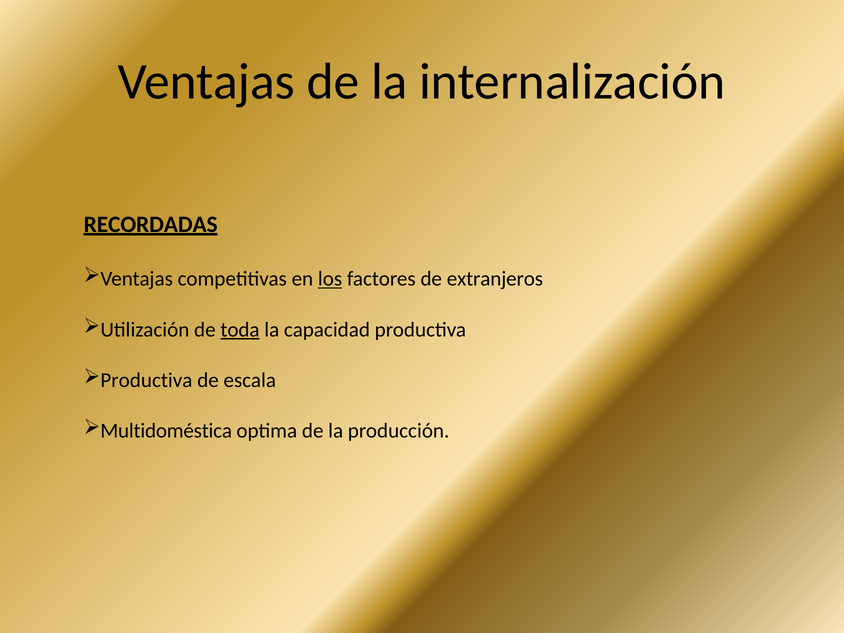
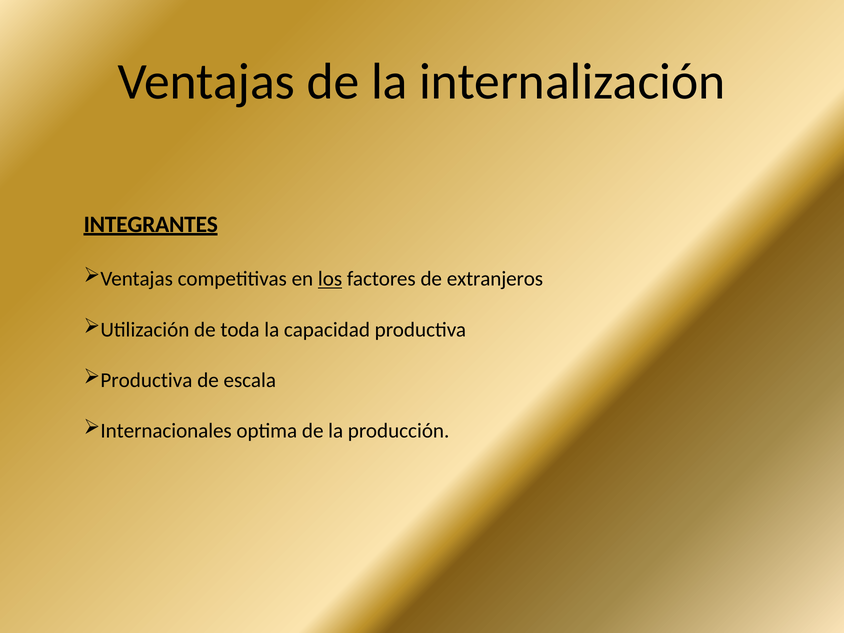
RECORDADAS: RECORDADAS -> INTEGRANTES
toda underline: present -> none
Multidoméstica: Multidoméstica -> Internacionales
